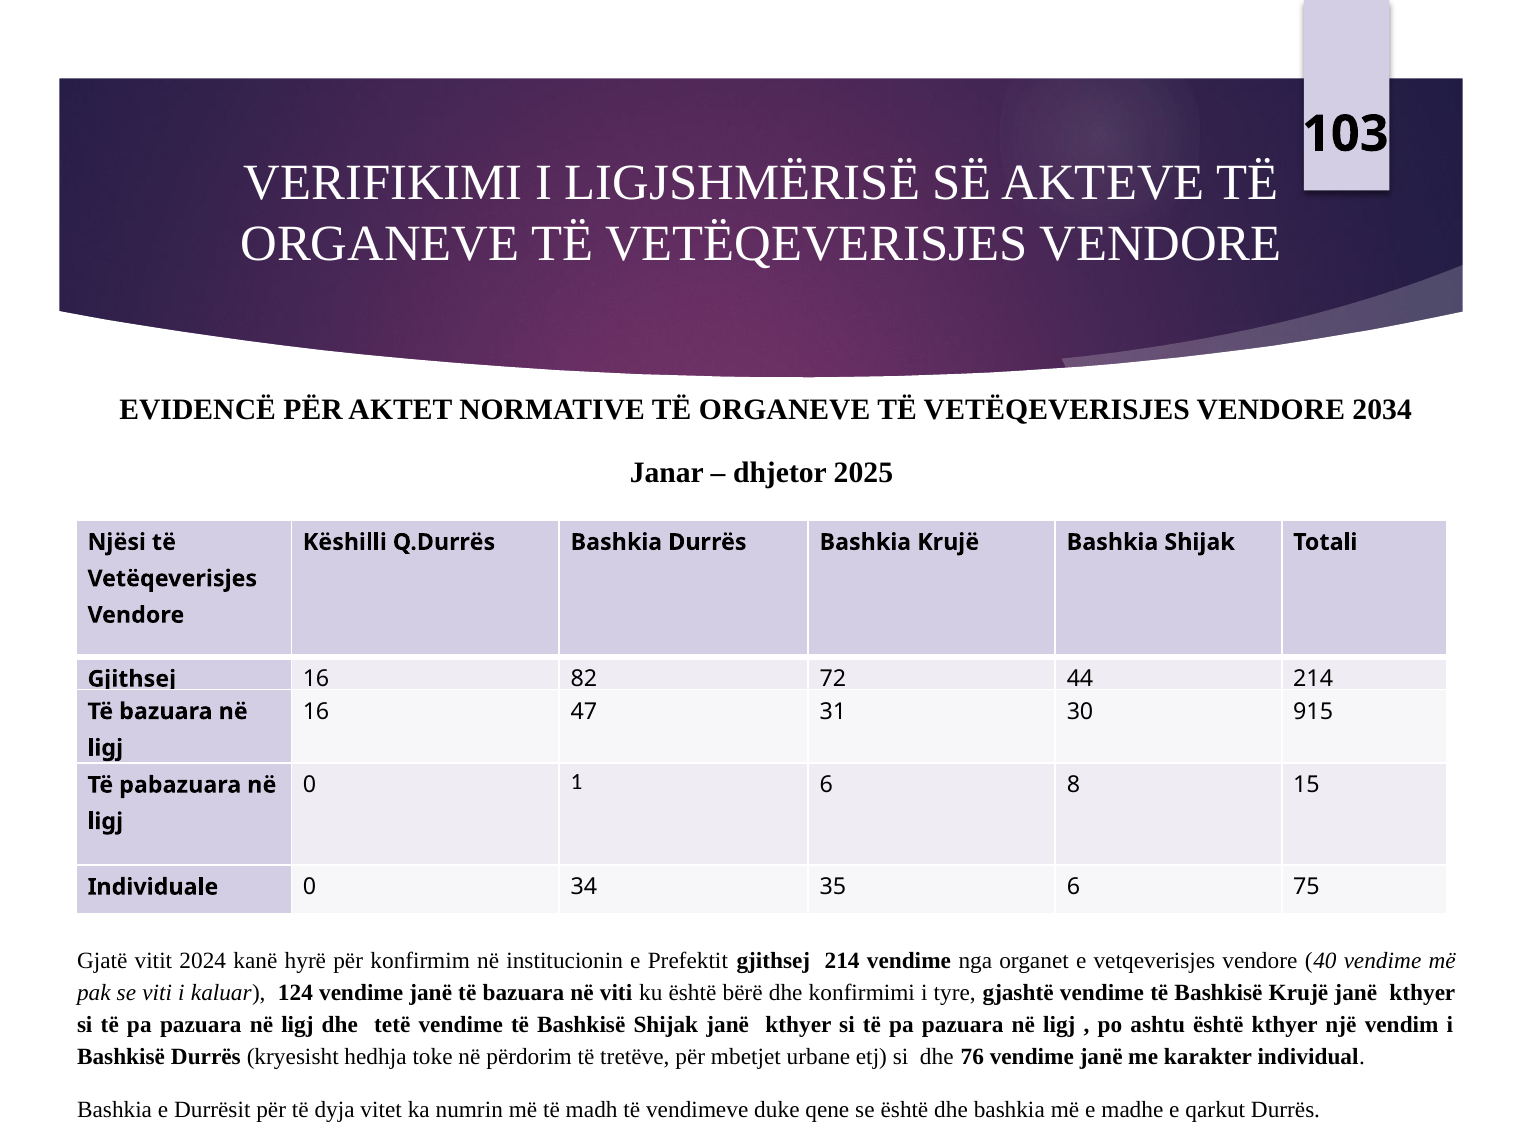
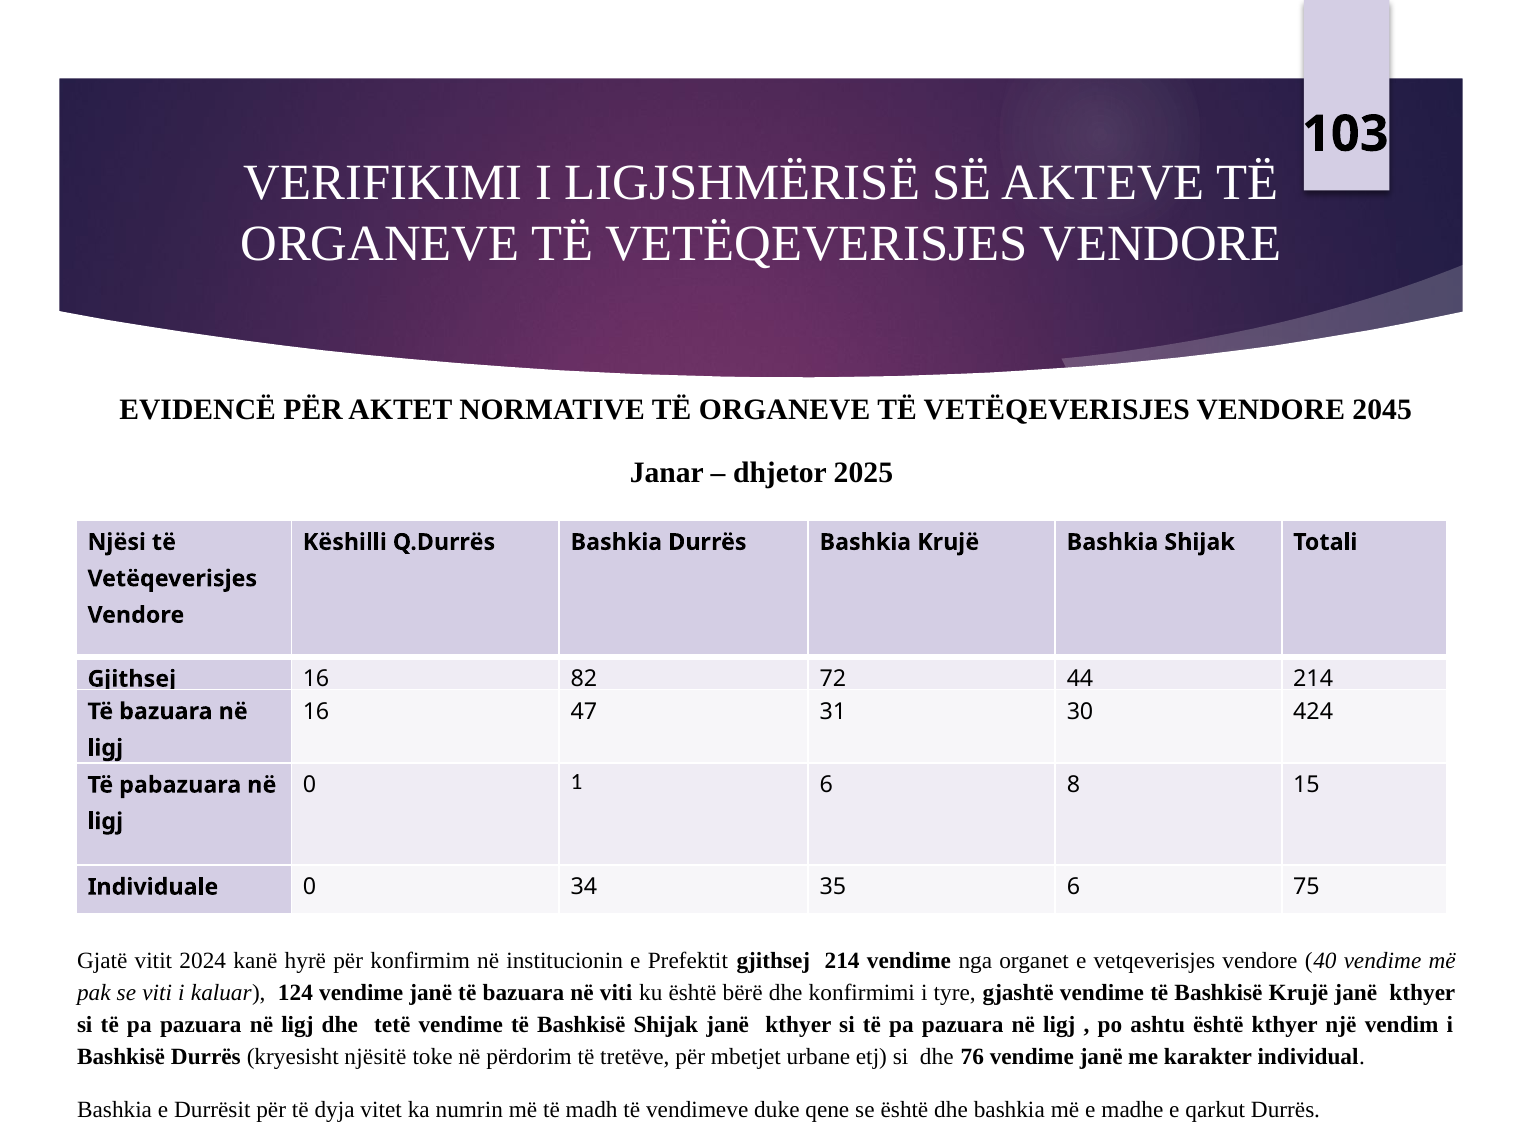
2034: 2034 -> 2045
915: 915 -> 424
hedhja: hedhja -> njësitë
